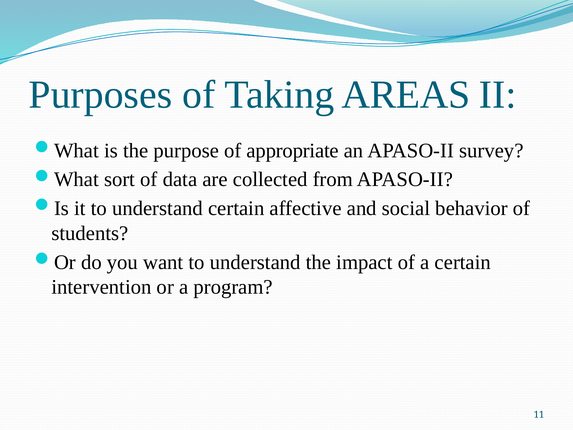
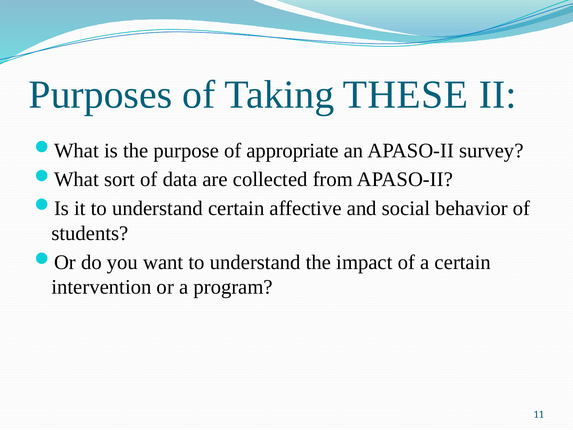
AREAS: AREAS -> THESE
